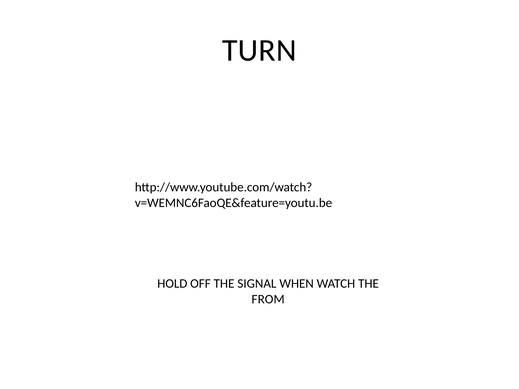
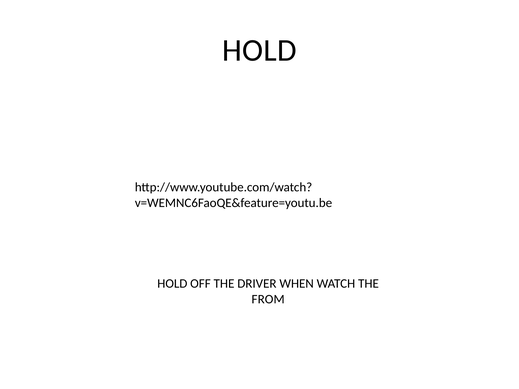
TURN at (259, 50): TURN -> HOLD
SIGNAL: SIGNAL -> DRIVER
